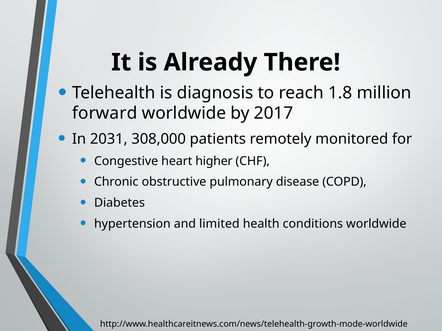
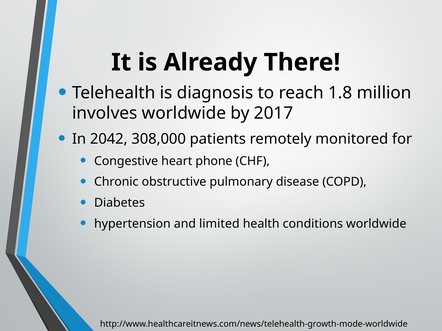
forward: forward -> involves
2031: 2031 -> 2042
higher: higher -> phone
